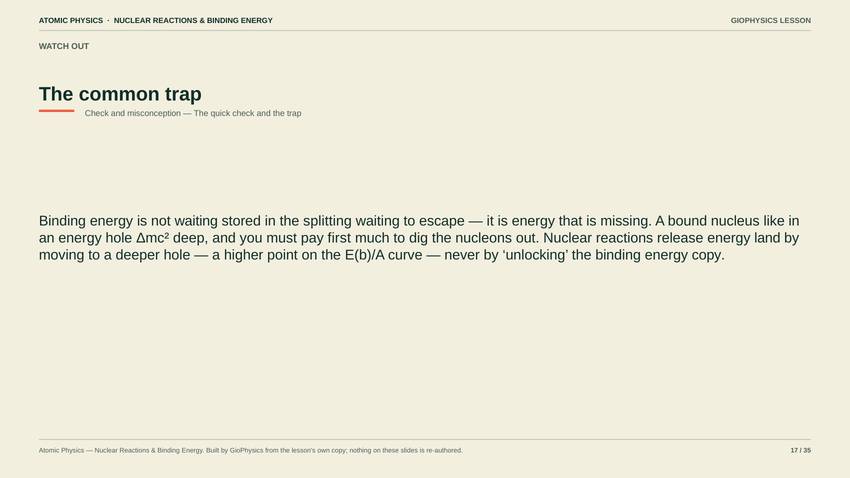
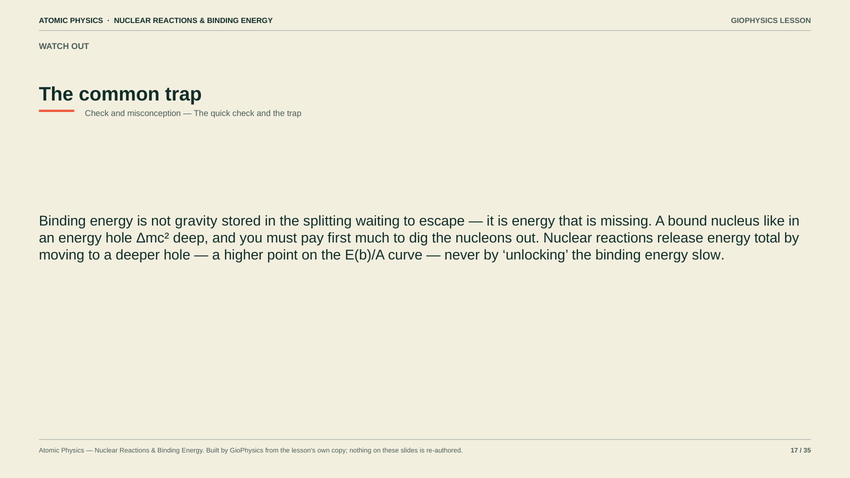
not waiting: waiting -> gravity
land: land -> total
energy copy: copy -> slow
